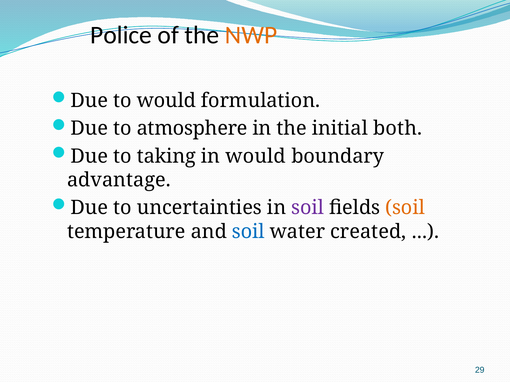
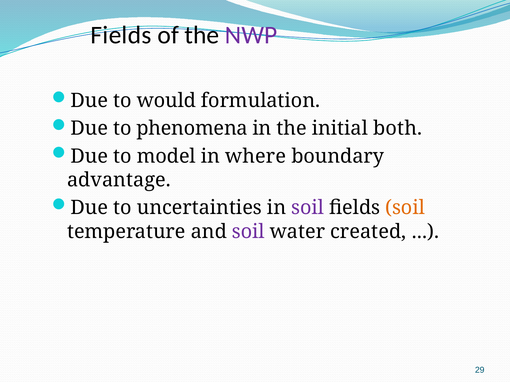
Police at (121, 35): Police -> Fields
NWP colour: orange -> purple
atmosphere: atmosphere -> phenomena
taking: taking -> model
in would: would -> where
soil at (248, 232) colour: blue -> purple
